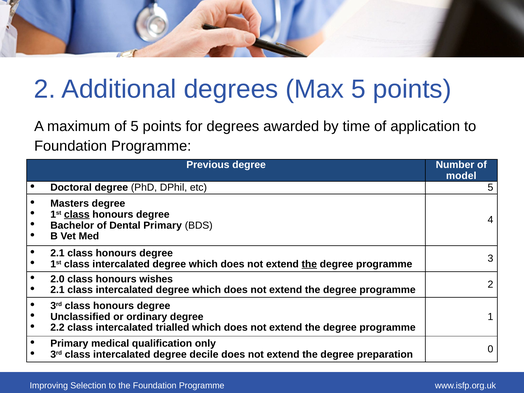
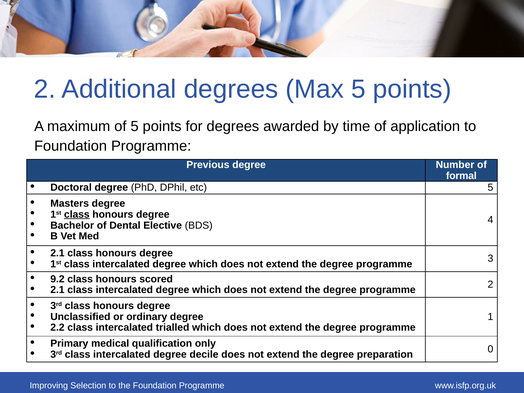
model: model -> formal
Dental Primary: Primary -> Elective
the at (309, 264) underline: present -> none
2.0: 2.0 -> 9.2
wishes: wishes -> scored
